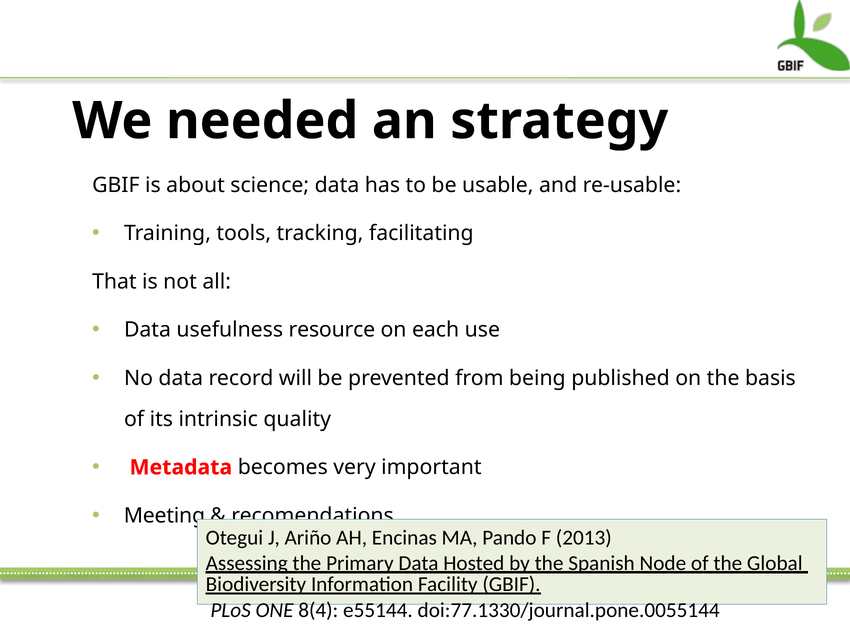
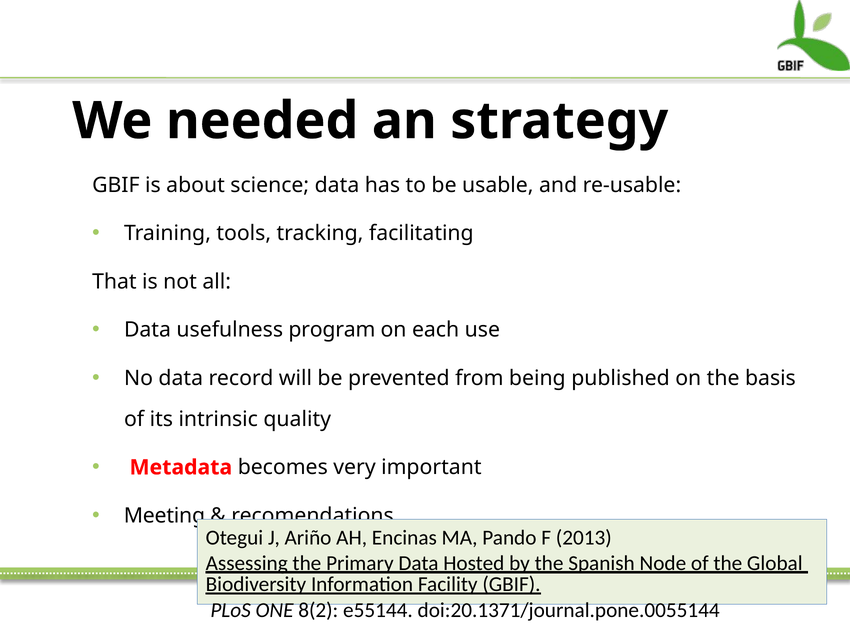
resource: resource -> program
8(4: 8(4 -> 8(2
doi:77.1330/journal.pone.0055144: doi:77.1330/journal.pone.0055144 -> doi:20.1371/journal.pone.0055144
